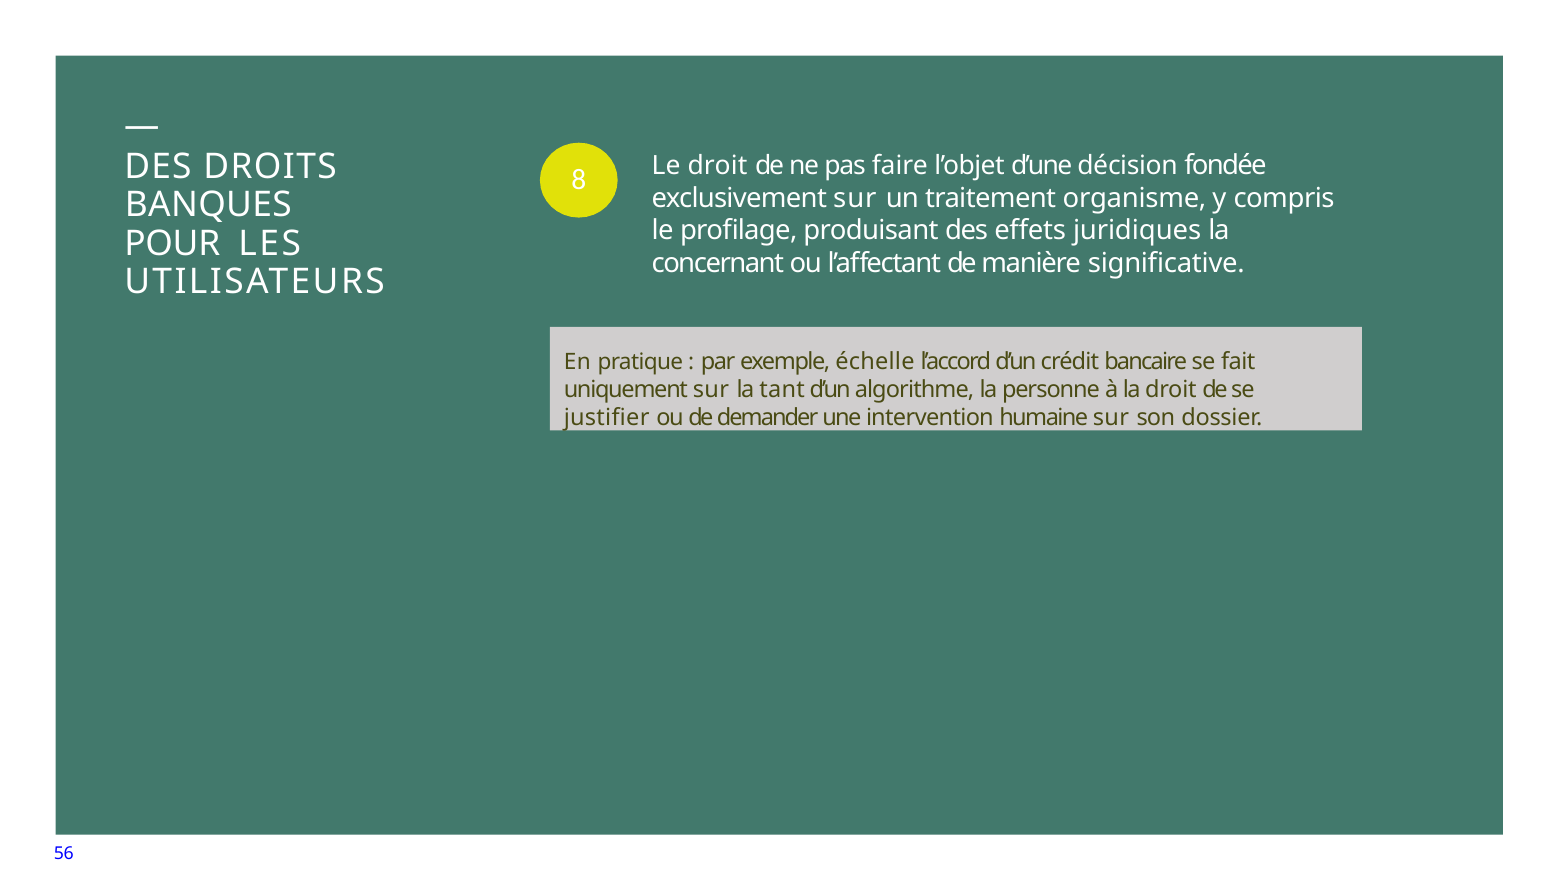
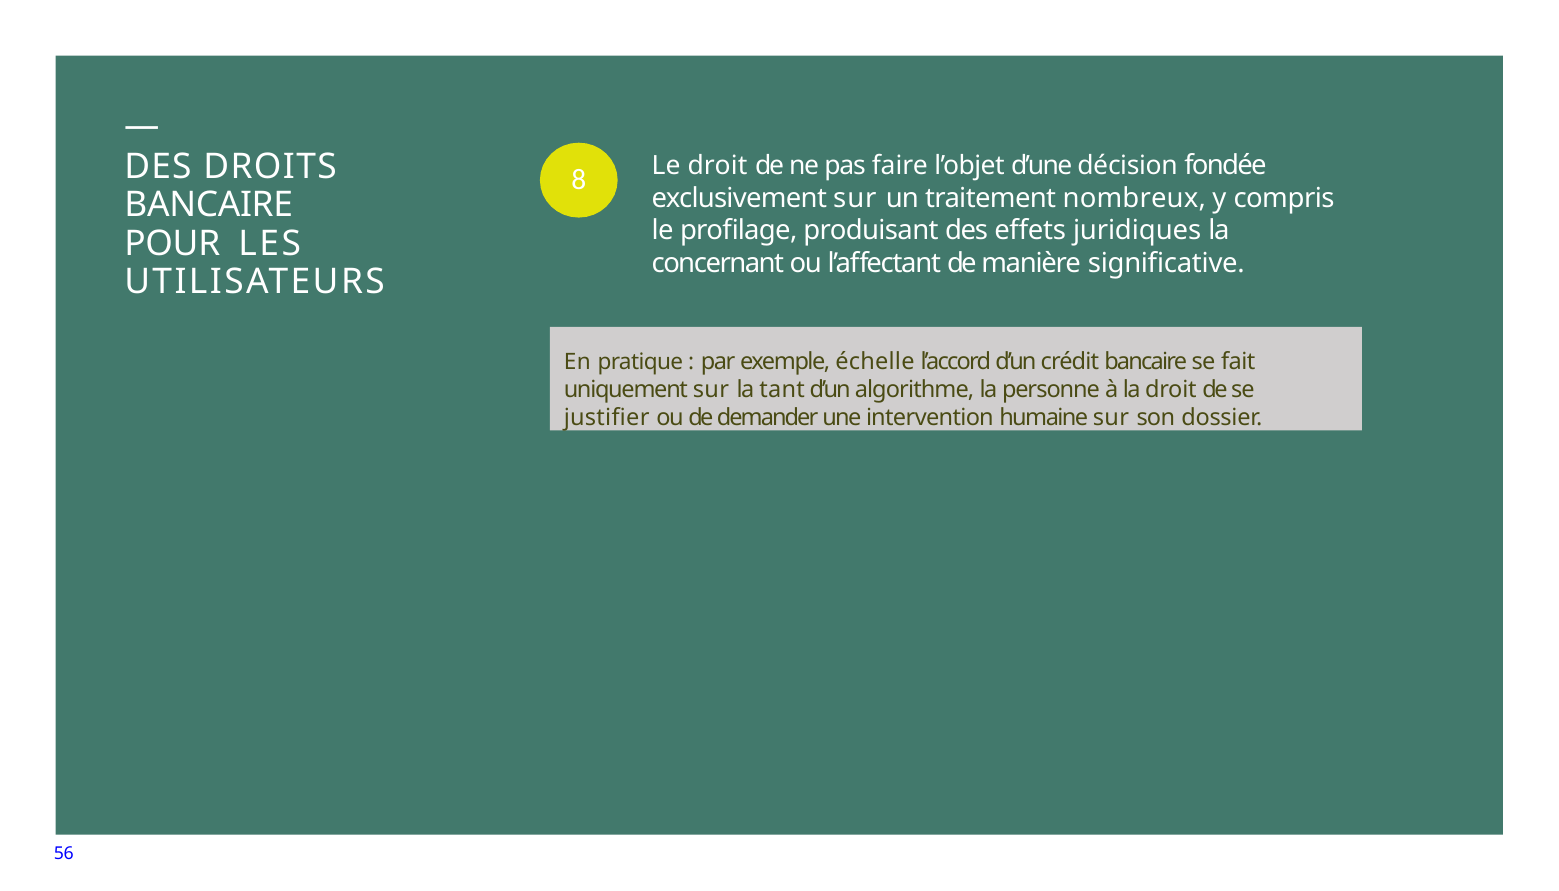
organisme: organisme -> nombreux
BANQUES at (208, 205): BANQUES -> BANCAIRE
